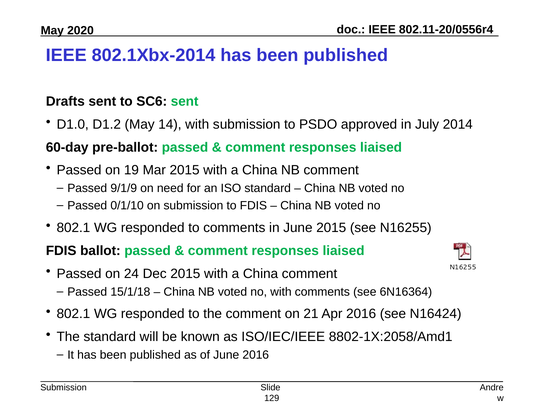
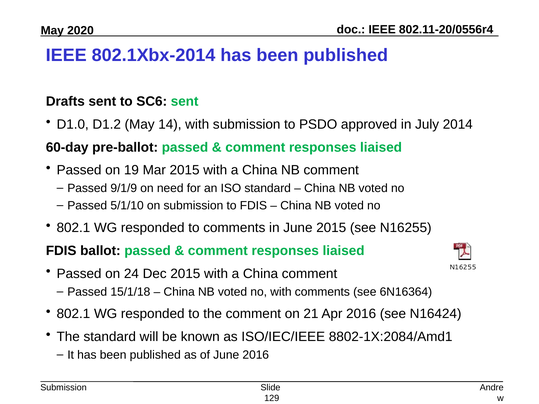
0/1/10: 0/1/10 -> 5/1/10
8802-1X:2058/Amd1: 8802-1X:2058/Amd1 -> 8802-1X:2084/Amd1
